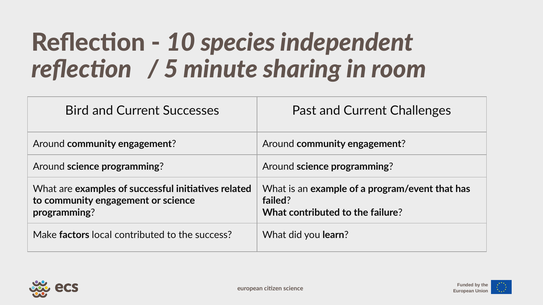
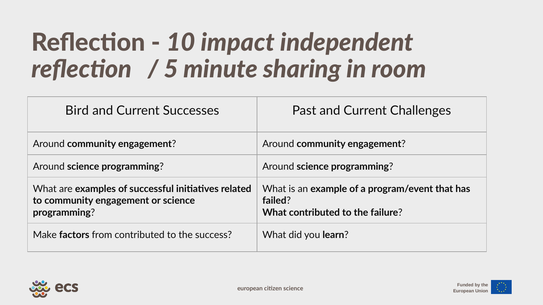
species: species -> impact
local: local -> from
